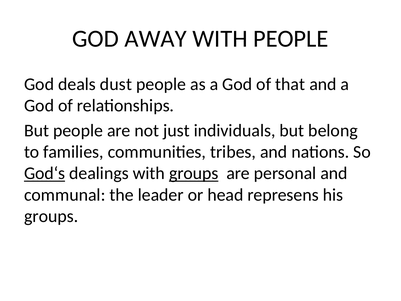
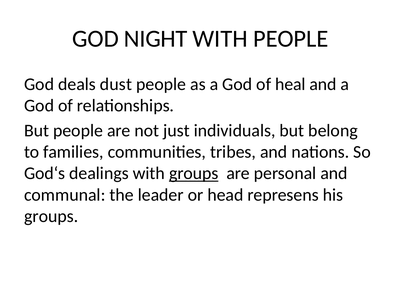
AWAY: AWAY -> NIGHT
that: that -> heal
God‘s underline: present -> none
